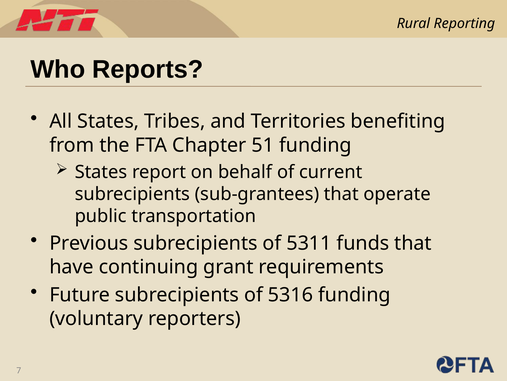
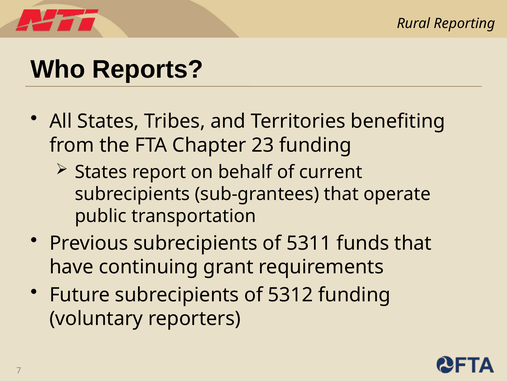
51: 51 -> 23
5316: 5316 -> 5312
